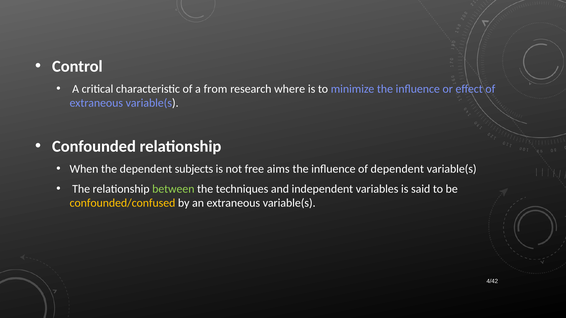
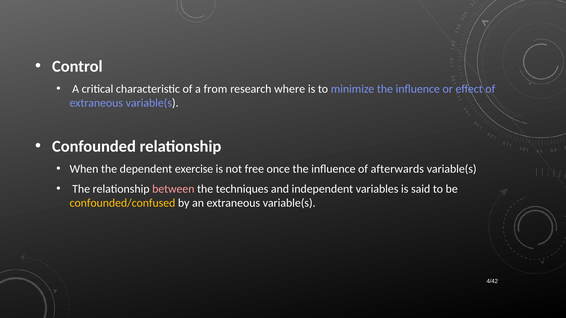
subjects: subjects -> exercise
aims: aims -> once
of dependent: dependent -> afterwards
between colour: light green -> pink
